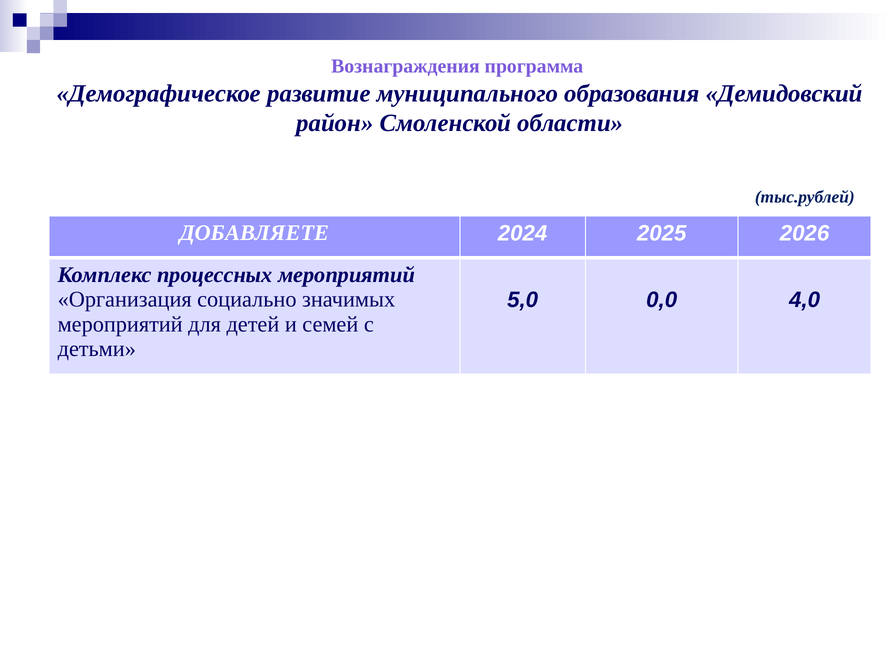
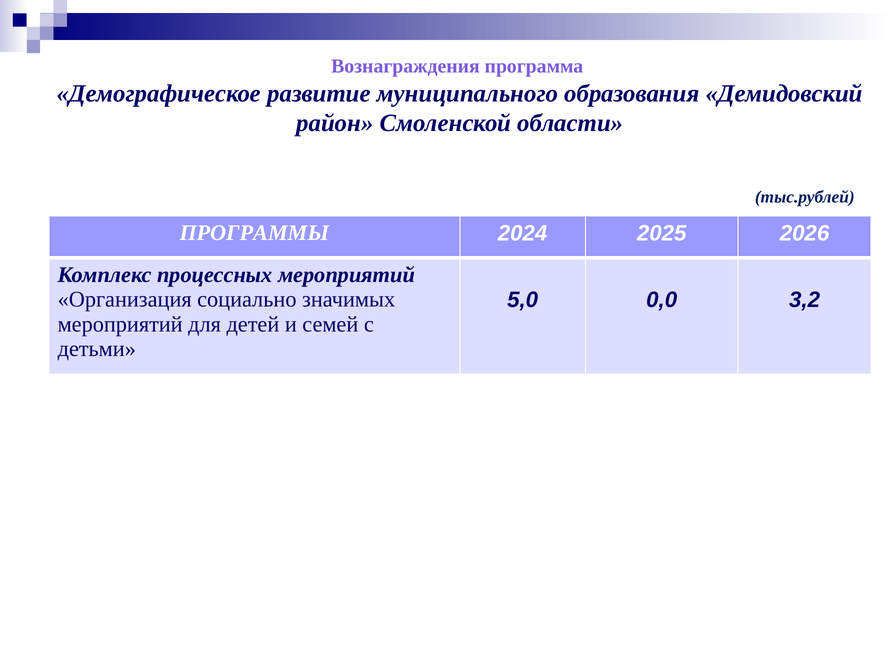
ДОБАВЛЯЕТЕ: ДОБАВЛЯЕТЕ -> ПРОГРАММЫ
4,0: 4,0 -> 3,2
